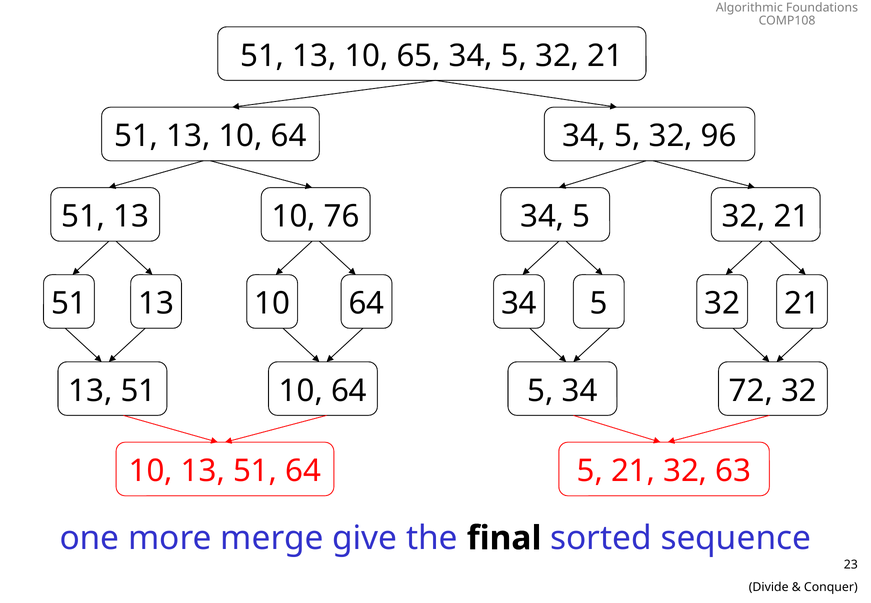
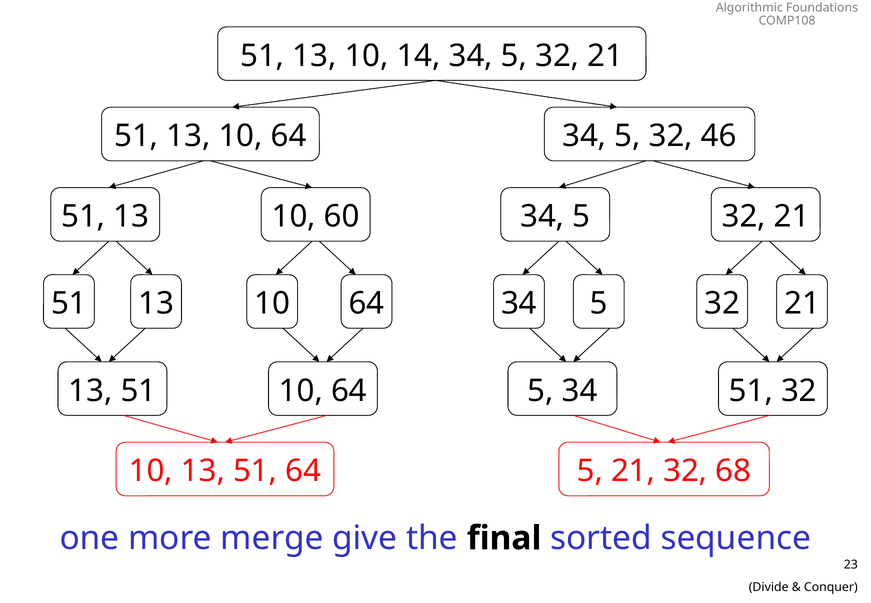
65: 65 -> 14
96: 96 -> 46
76: 76 -> 60
34 72: 72 -> 51
63: 63 -> 68
